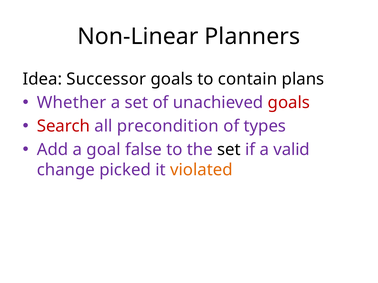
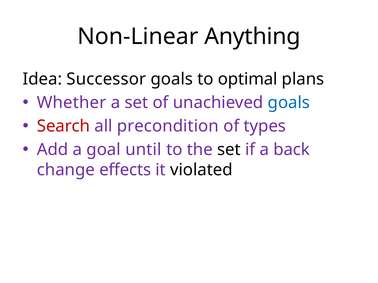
Planners: Planners -> Anything
contain: contain -> optimal
goals at (289, 103) colour: red -> blue
false: false -> until
valid: valid -> back
picked: picked -> effects
violated colour: orange -> black
